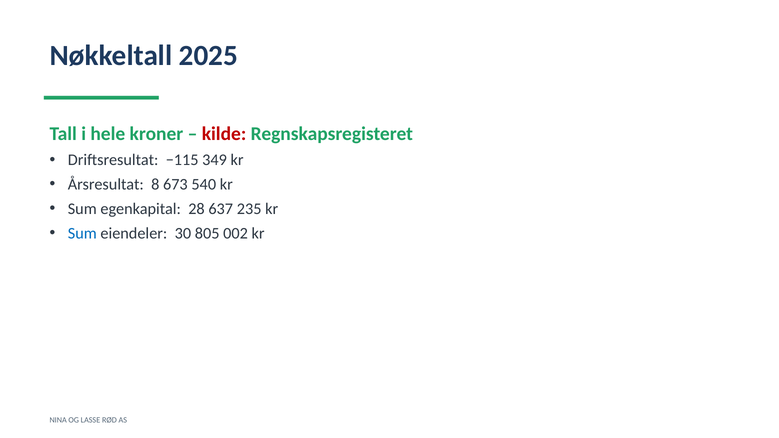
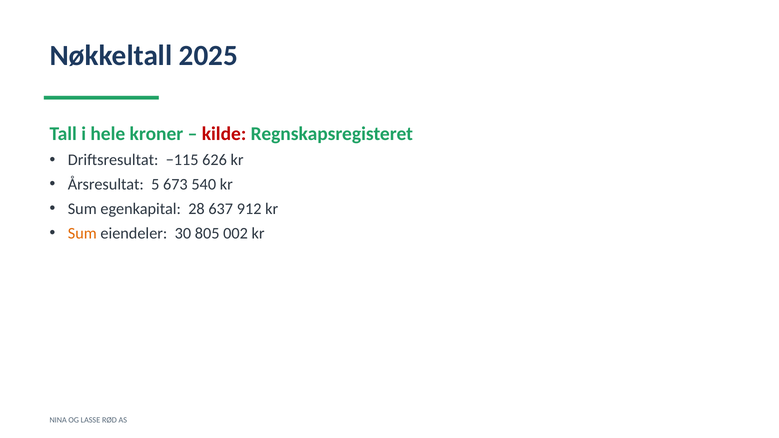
349: 349 -> 626
8: 8 -> 5
235: 235 -> 912
Sum at (82, 233) colour: blue -> orange
